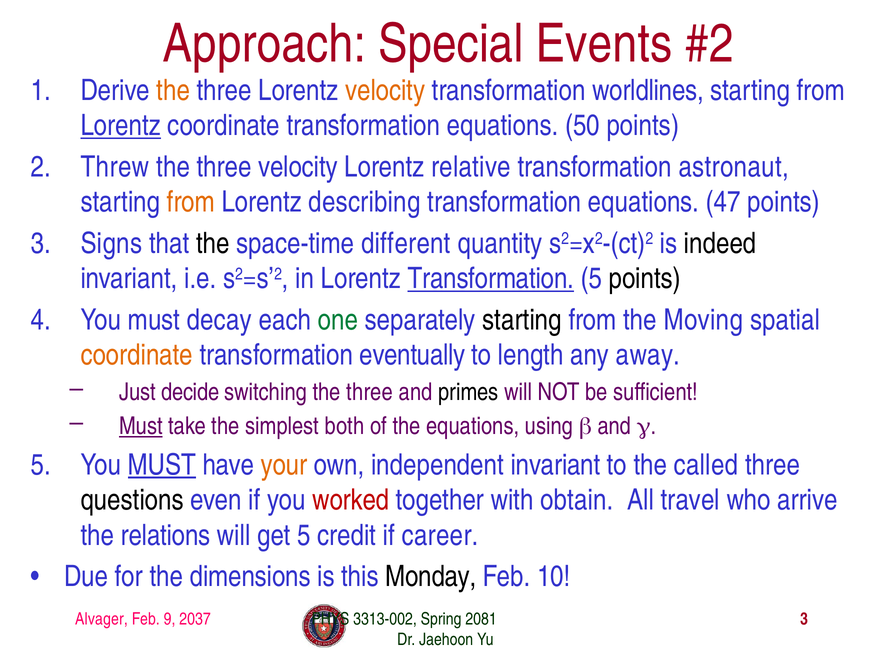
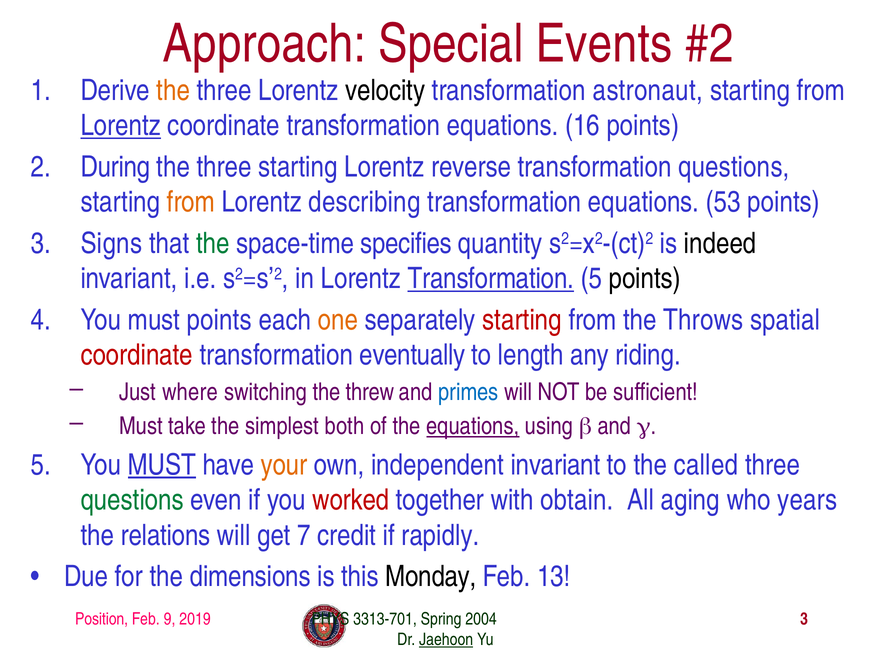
velocity at (385, 90) colour: orange -> black
worldlines: worldlines -> astronaut
50: 50 -> 16
Threw: Threw -> During
three velocity: velocity -> starting
relative: relative -> reverse
transformation astronaut: astronaut -> questions
47: 47 -> 53
the at (213, 243) colour: black -> green
different: different -> specifies
must decay: decay -> points
one colour: green -> orange
starting at (522, 320) colour: black -> red
Moving: Moving -> Throws
coordinate at (137, 355) colour: orange -> red
away: away -> riding
decide: decide -> where
switching the three: three -> threw
primes colour: black -> blue
Must at (141, 427) underline: present -> none
equations at (473, 427) underline: none -> present
questions at (132, 500) colour: black -> green
travel: travel -> aging
arrive: arrive -> years
get 5: 5 -> 7
career: career -> rapidly
10: 10 -> 13
Alvager: Alvager -> Position
2037: 2037 -> 2019
3313-002: 3313-002 -> 3313-701
2081: 2081 -> 2004
Jaehoon underline: none -> present
